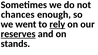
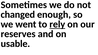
chances: chances -> changed
reserves underline: present -> none
stands: stands -> usable
